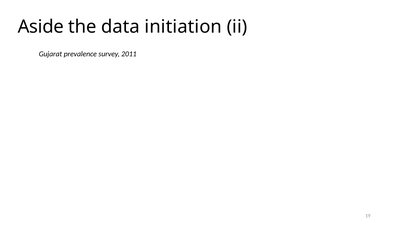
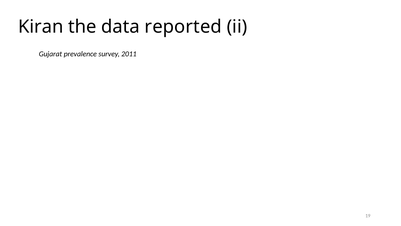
Aside: Aside -> Kiran
initiation: initiation -> reported
